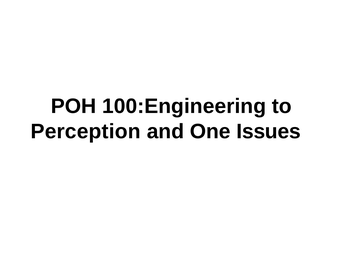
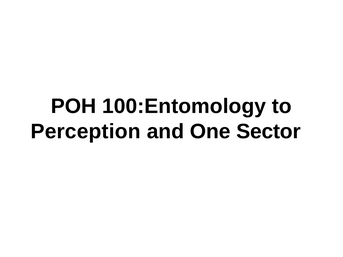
100:Engineering: 100:Engineering -> 100:Entomology
Issues: Issues -> Sector
